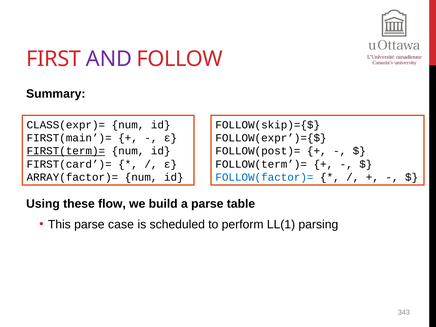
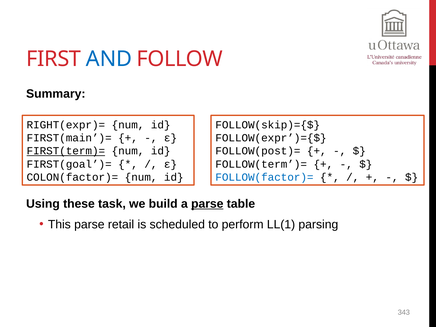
AND colour: purple -> blue
CLASS(expr)=: CLASS(expr)= -> RIGHT(expr)=
FIRST(card’)=: FIRST(card’)= -> FIRST(goal’)=
ARRAY(factor)=: ARRAY(factor)= -> COLON(factor)=
flow: flow -> task
parse at (207, 204) underline: none -> present
case: case -> retail
